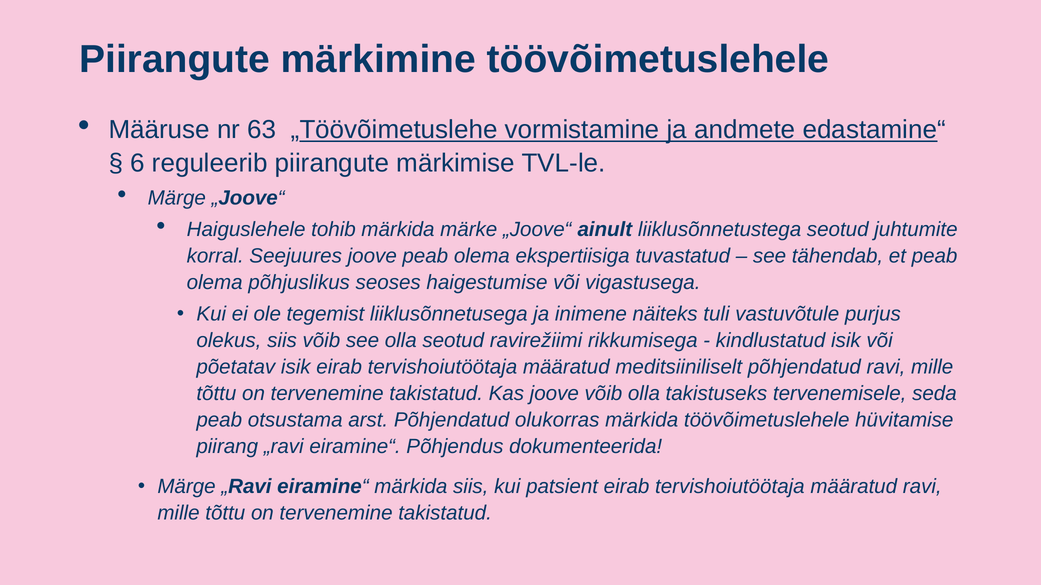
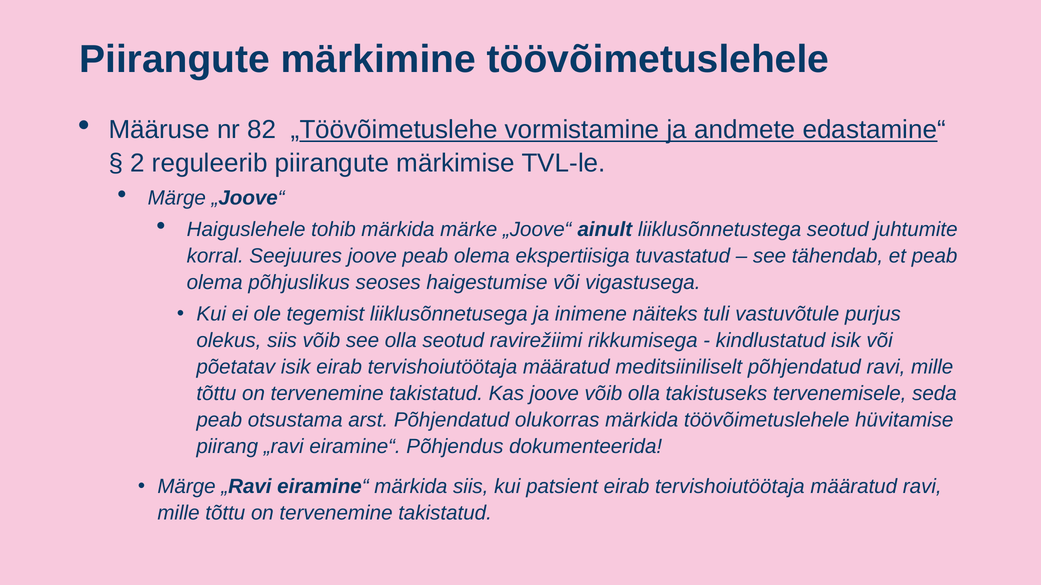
63: 63 -> 82
6: 6 -> 2
